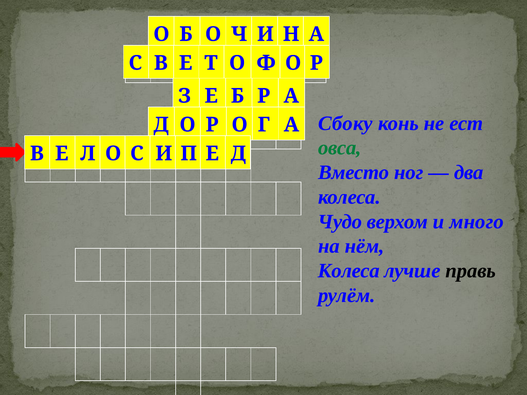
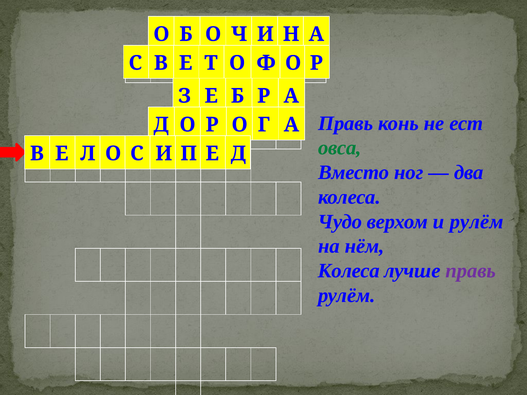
Сбоку at (346, 123): Сбоку -> Правь
и много: много -> рулём
правь at (471, 271) colour: black -> purple
